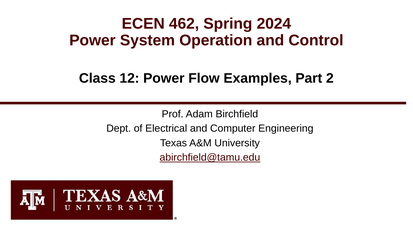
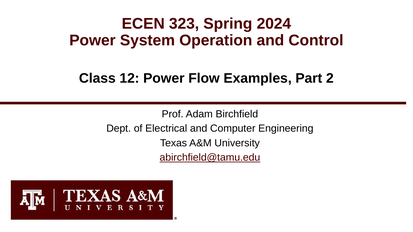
462: 462 -> 323
